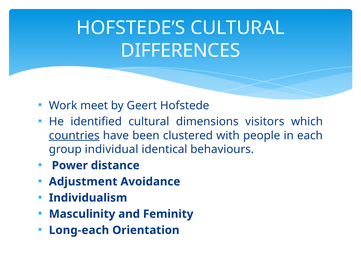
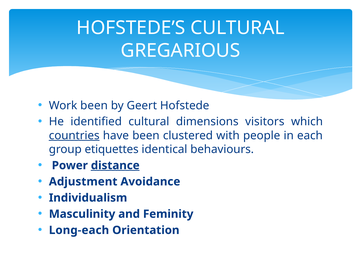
DIFFERENCES: DIFFERENCES -> GREGARIOUS
Work meet: meet -> been
individual: individual -> etiquettes
distance underline: none -> present
